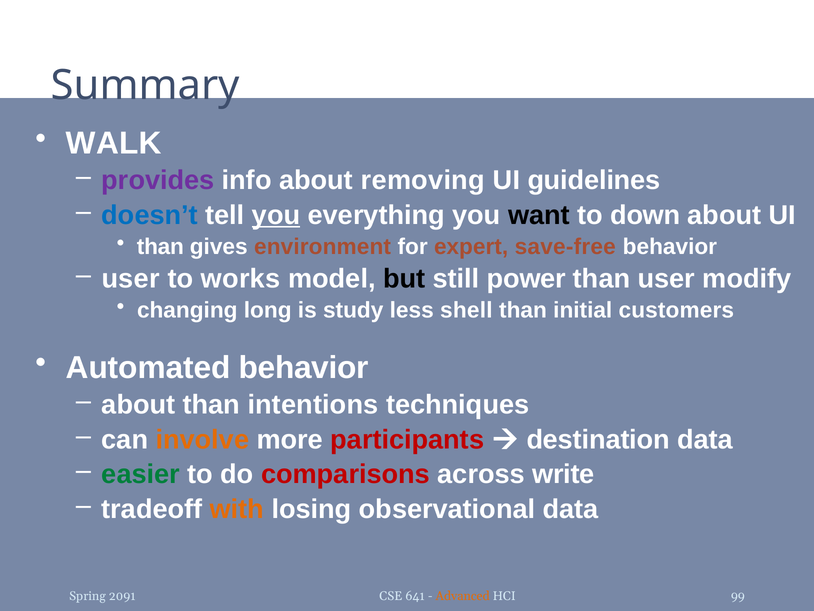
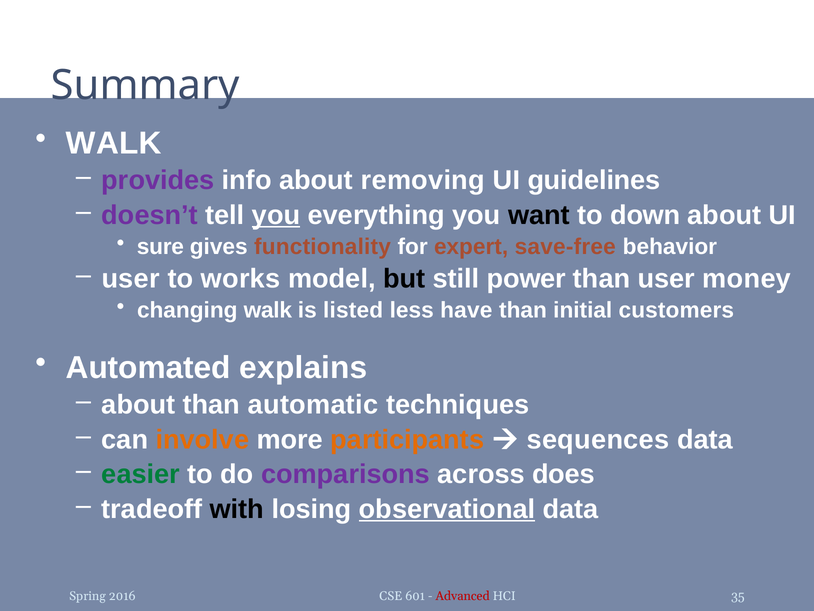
doesn’t colour: blue -> purple
than at (160, 246): than -> sure
environment: environment -> functionality
modify: modify -> money
changing long: long -> walk
study: study -> listed
shell: shell -> have
Automated behavior: behavior -> explains
intentions: intentions -> automatic
participants colour: red -> orange
destination: destination -> sequences
comparisons colour: red -> purple
write: write -> does
with colour: orange -> black
observational underline: none -> present
2091: 2091 -> 2016
641: 641 -> 601
Advanced colour: orange -> red
99: 99 -> 35
